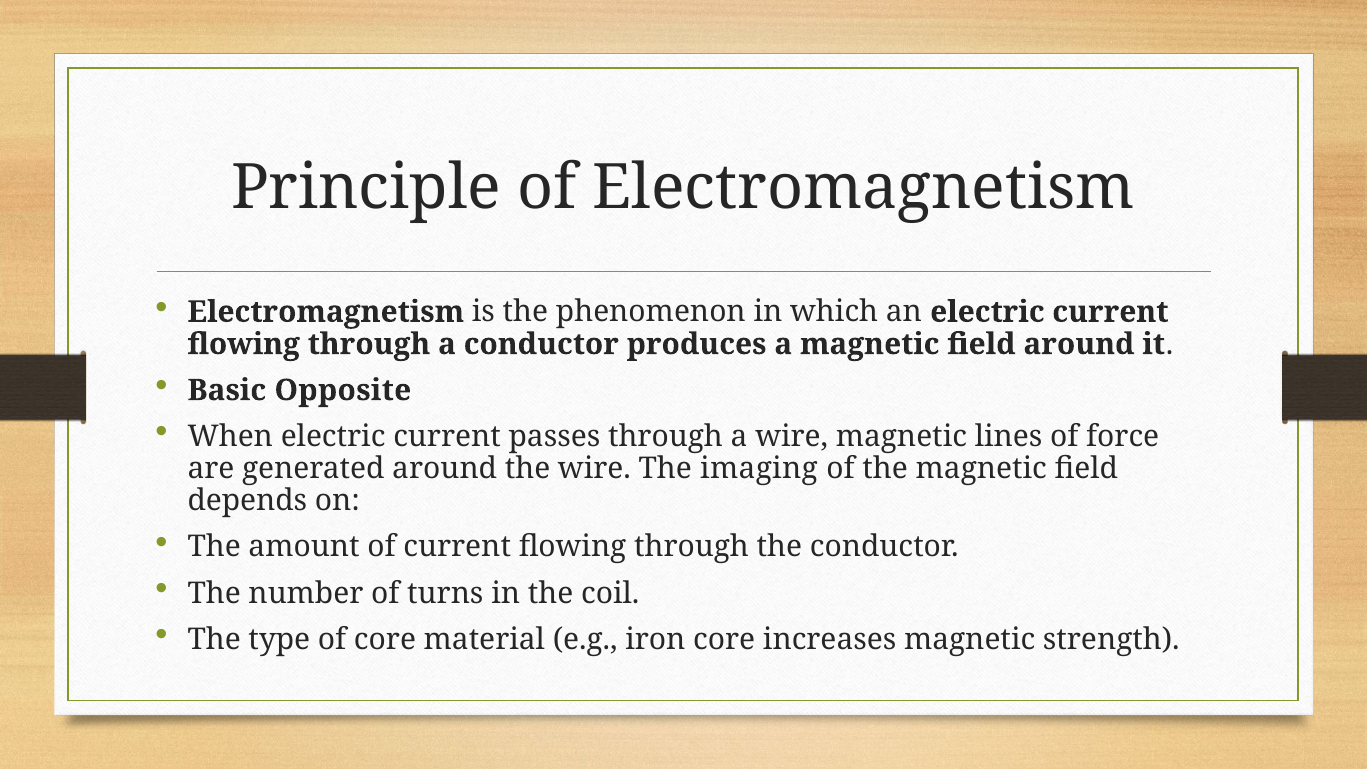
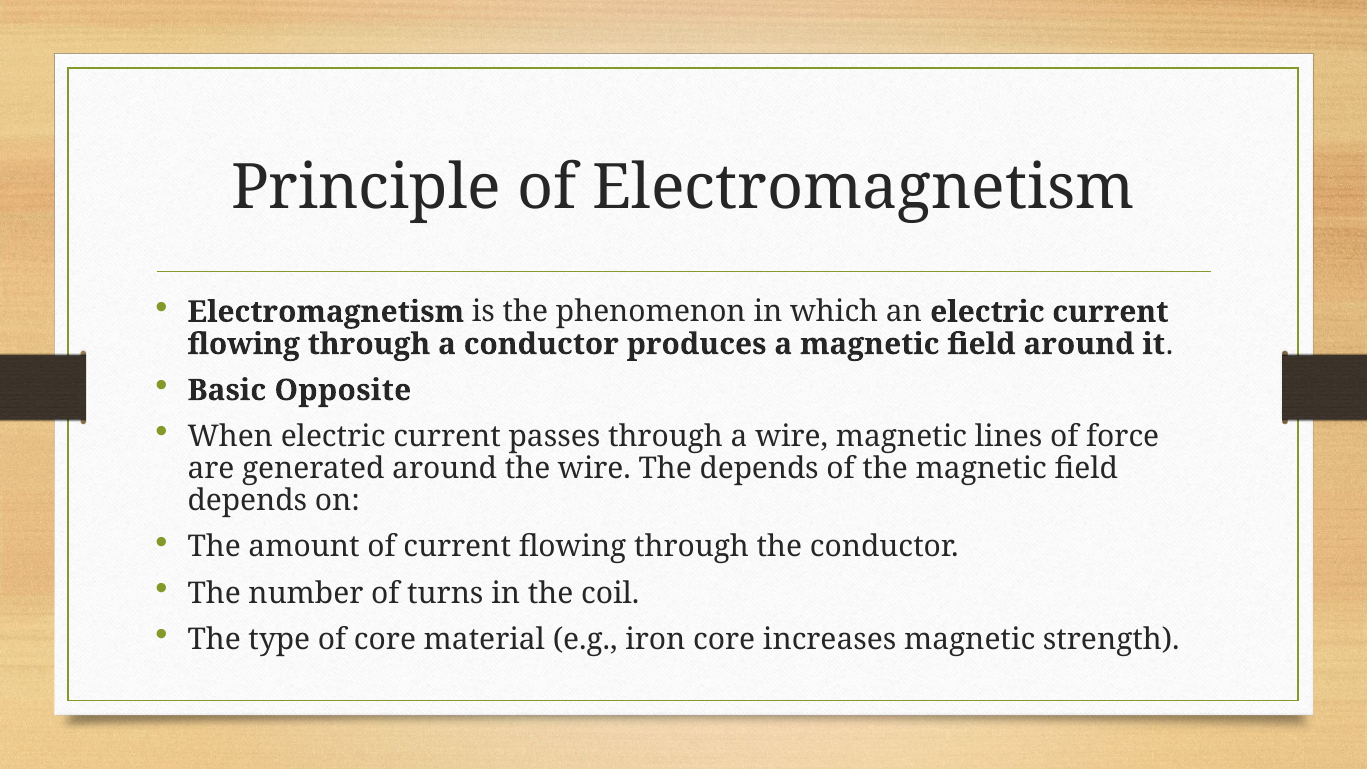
The imaging: imaging -> depends
